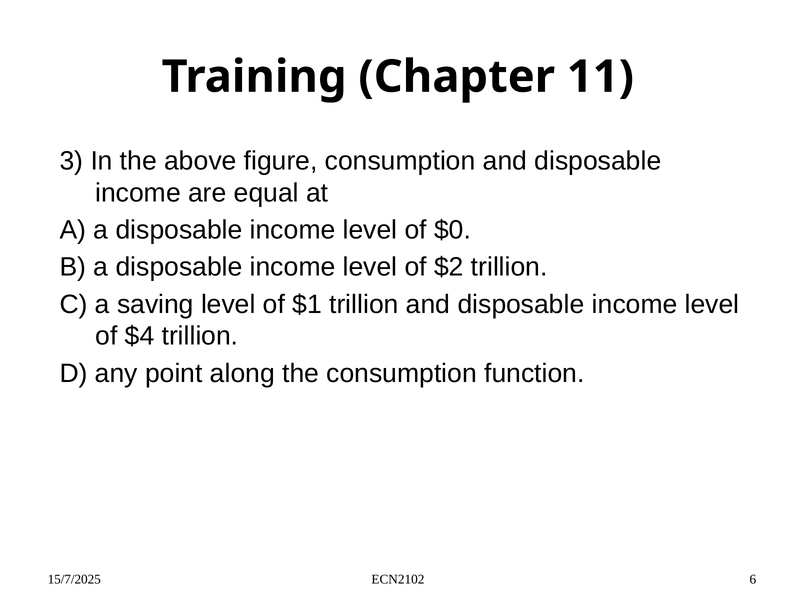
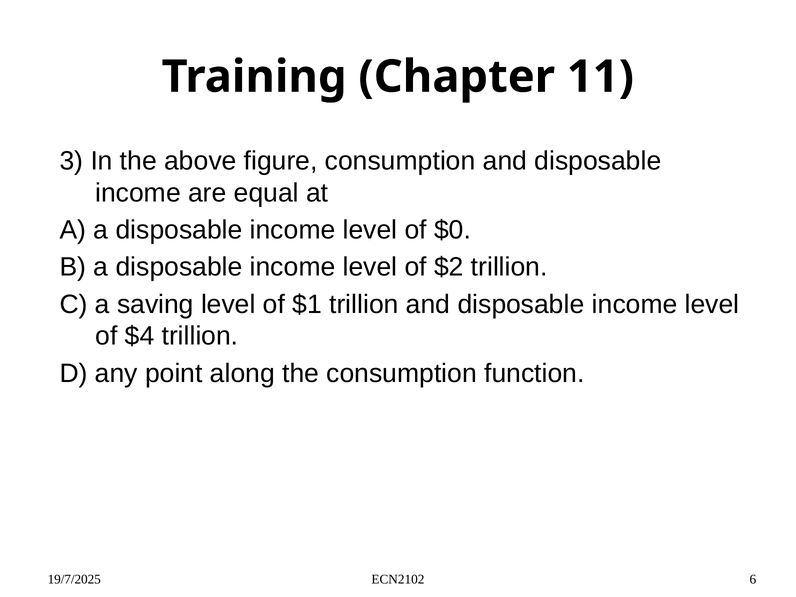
15/7/2025: 15/7/2025 -> 19/7/2025
